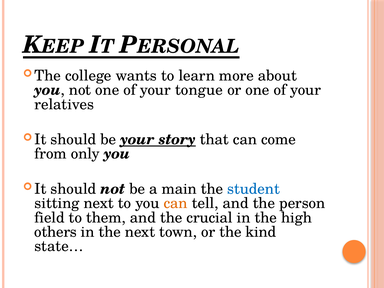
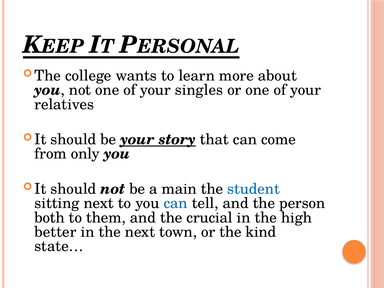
tongue: tongue -> singles
can at (176, 203) colour: orange -> blue
field: field -> both
others: others -> better
